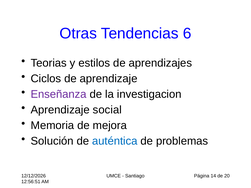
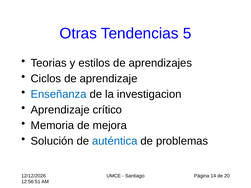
6: 6 -> 5
Enseñanza colour: purple -> blue
social: social -> crítico
